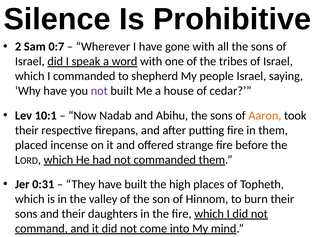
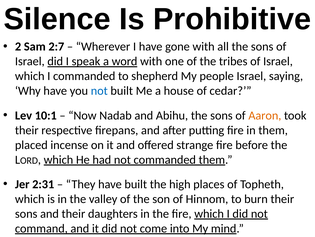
0:7: 0:7 -> 2:7
not at (99, 91) colour: purple -> blue
0:31: 0:31 -> 2:31
